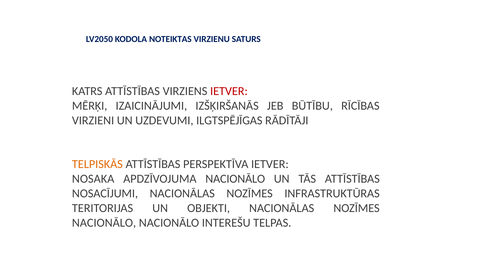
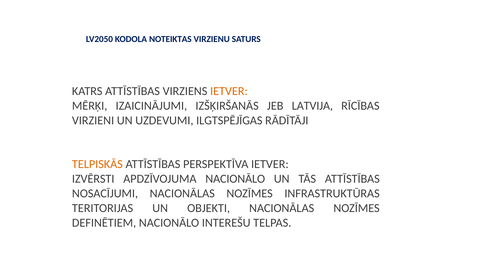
IETVER at (229, 91) colour: red -> orange
BŪTĪBU: BŪTĪBU -> LATVIJA
NOSAKA: NOSAKA -> IZVĒRSTI
NACIONĀLO at (104, 223): NACIONĀLO -> DEFINĒTIEM
